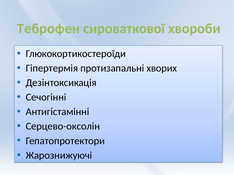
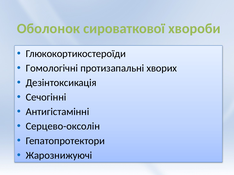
Теброфен: Теброфен -> Оболонок
Гіпертермія: Гіпертермія -> Гомологічні
